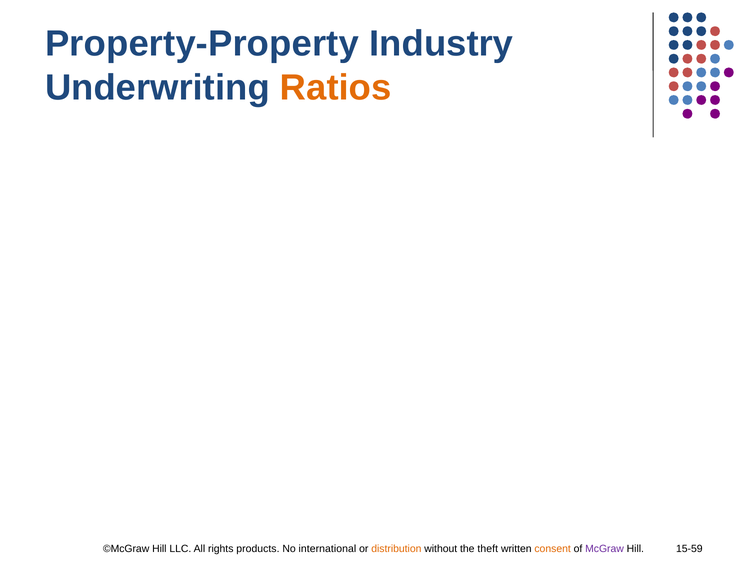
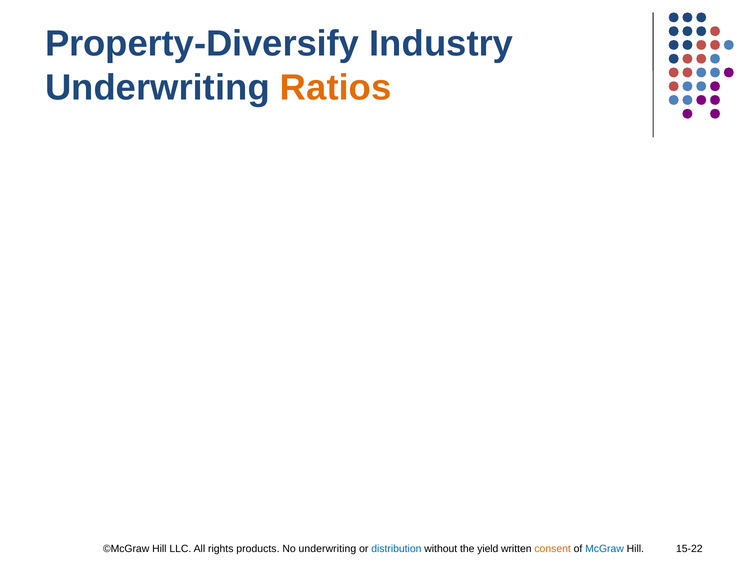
Property-Property: Property-Property -> Property-Diversify
No international: international -> underwriting
distribution colour: orange -> blue
theft: theft -> yield
McGraw colour: purple -> blue
15-59: 15-59 -> 15-22
